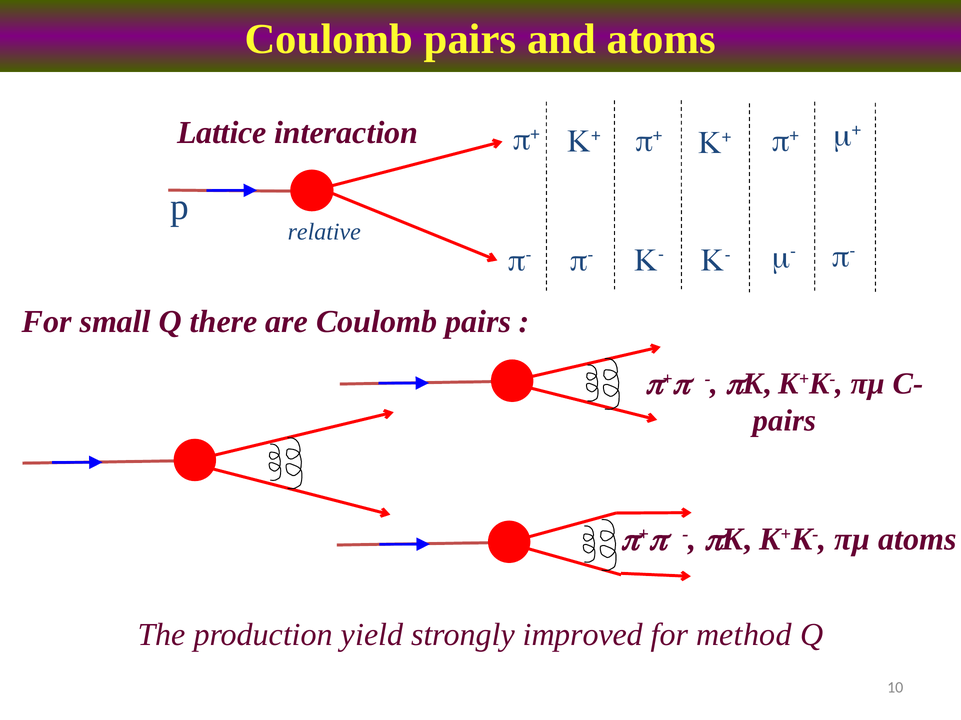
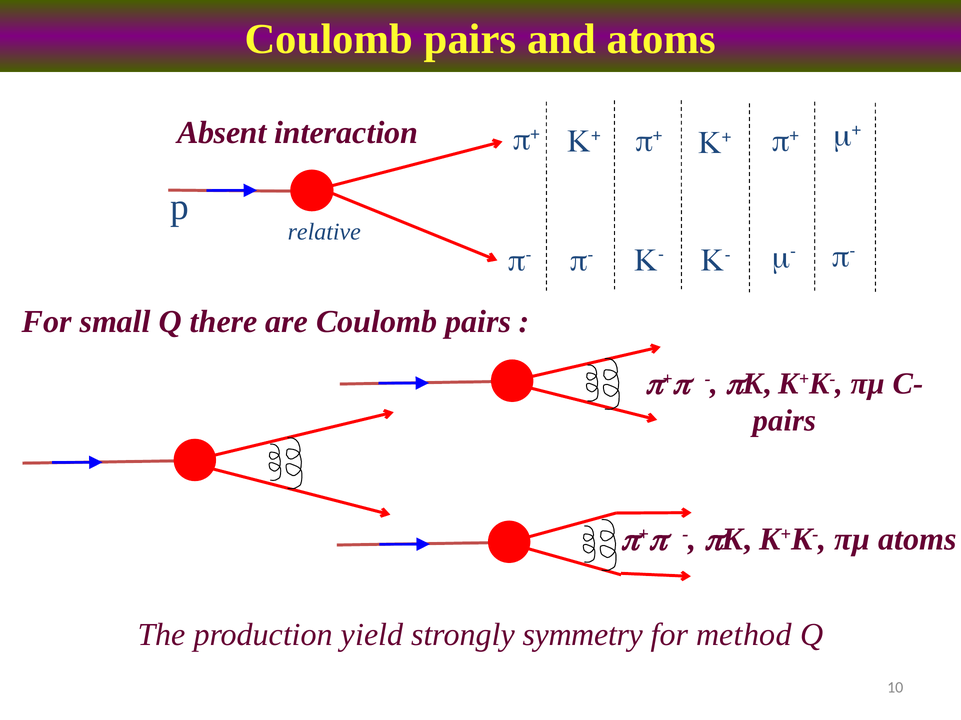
Lattice: Lattice -> Absent
improved: improved -> symmetry
